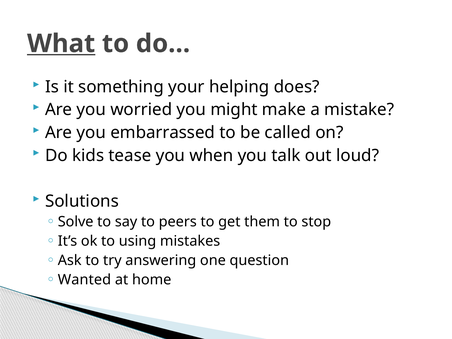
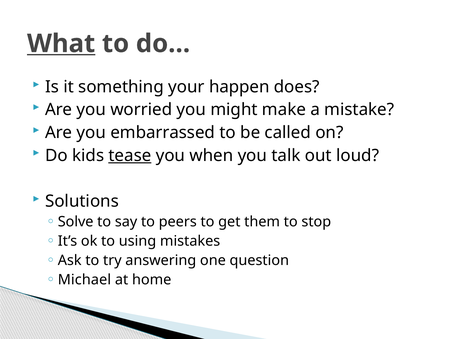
helping: helping -> happen
tease underline: none -> present
Wanted: Wanted -> Michael
